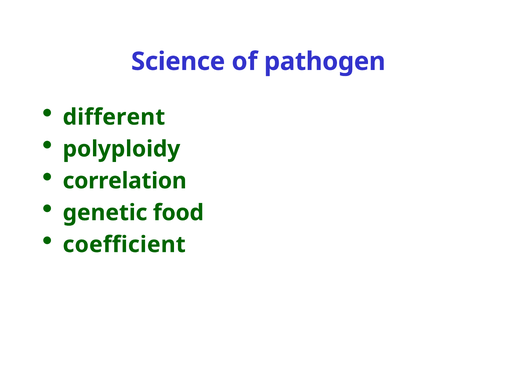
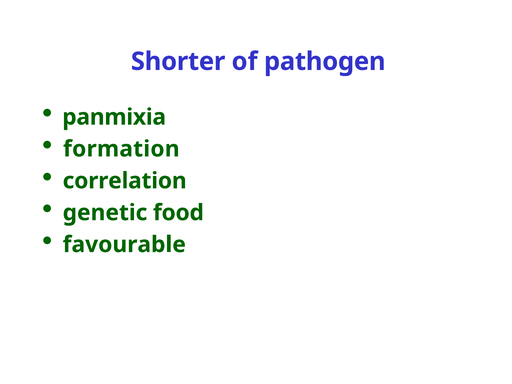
Science: Science -> Shorter
different: different -> panmixia
polyploidy: polyploidy -> formation
coefficient: coefficient -> favourable
